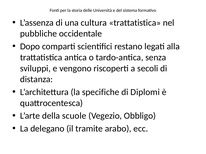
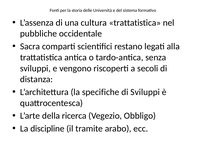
Dopo: Dopo -> Sacra
di Diplomi: Diplomi -> Sviluppi
scuole: scuole -> ricerca
delegano: delegano -> discipline
